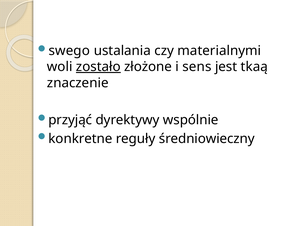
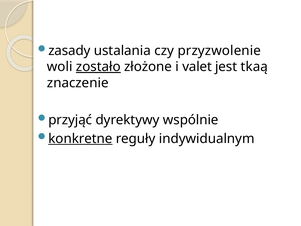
swego: swego -> zasady
materialnymi: materialnymi -> przyzwolenie
sens: sens -> valet
konkretne underline: none -> present
średniowieczny: średniowieczny -> indywidualnym
